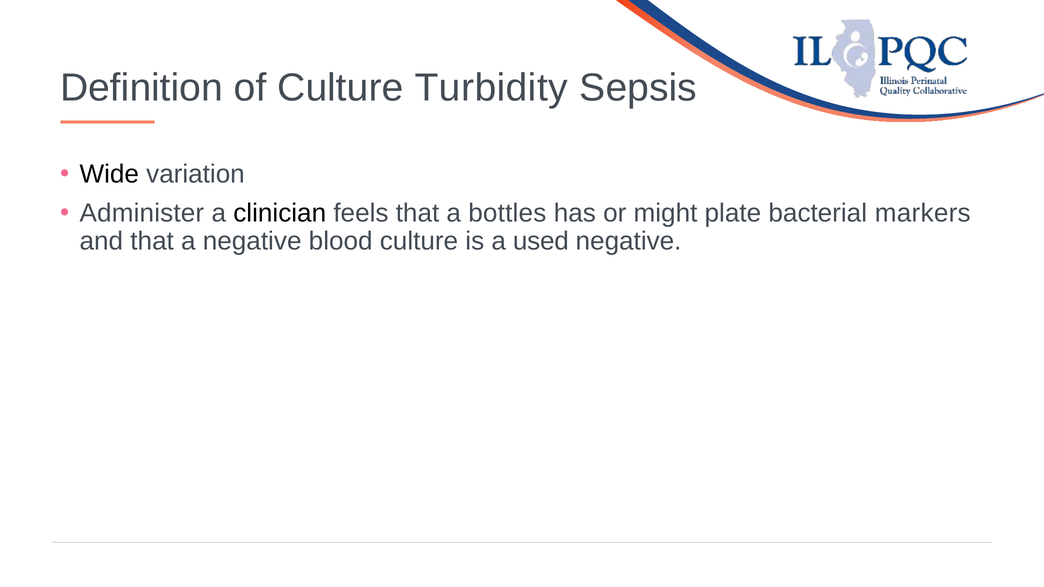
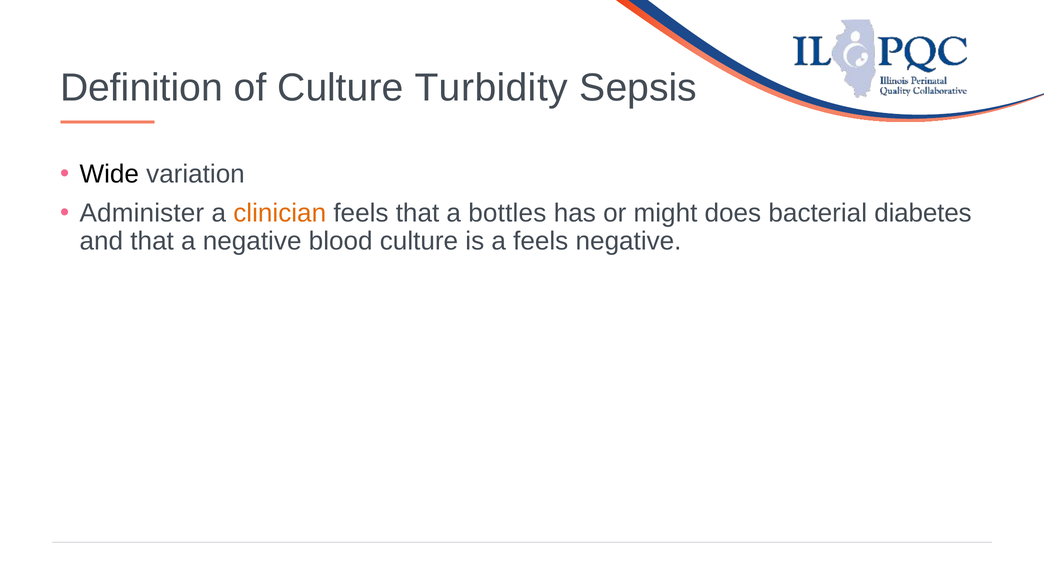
clinician colour: black -> orange
plate: plate -> does
markers: markers -> diabetes
a used: used -> feels
